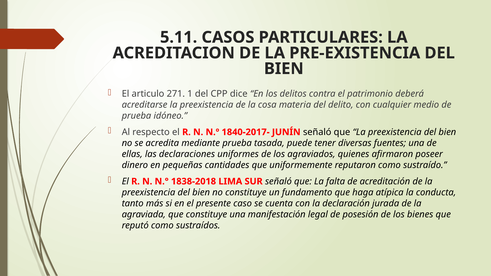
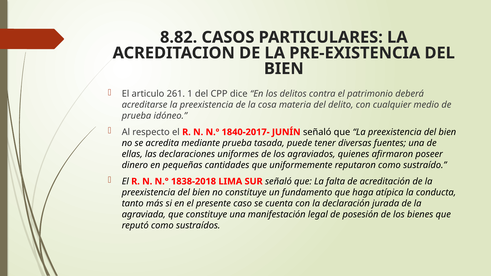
5.11: 5.11 -> 8.82
271: 271 -> 261
